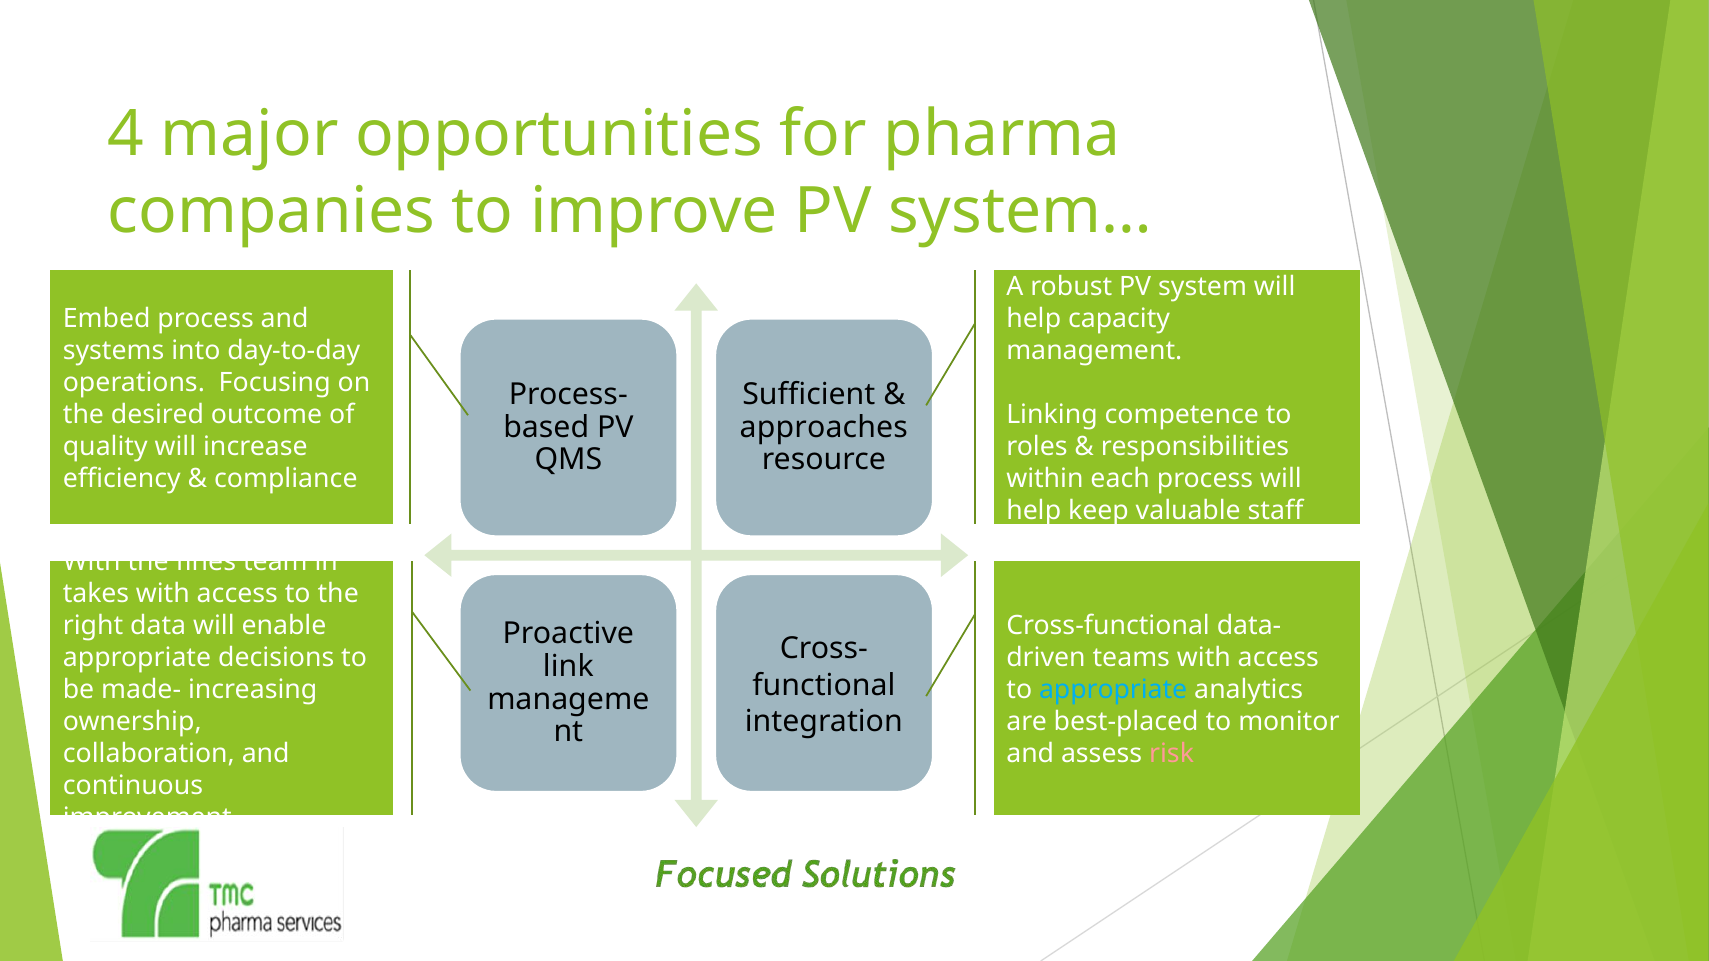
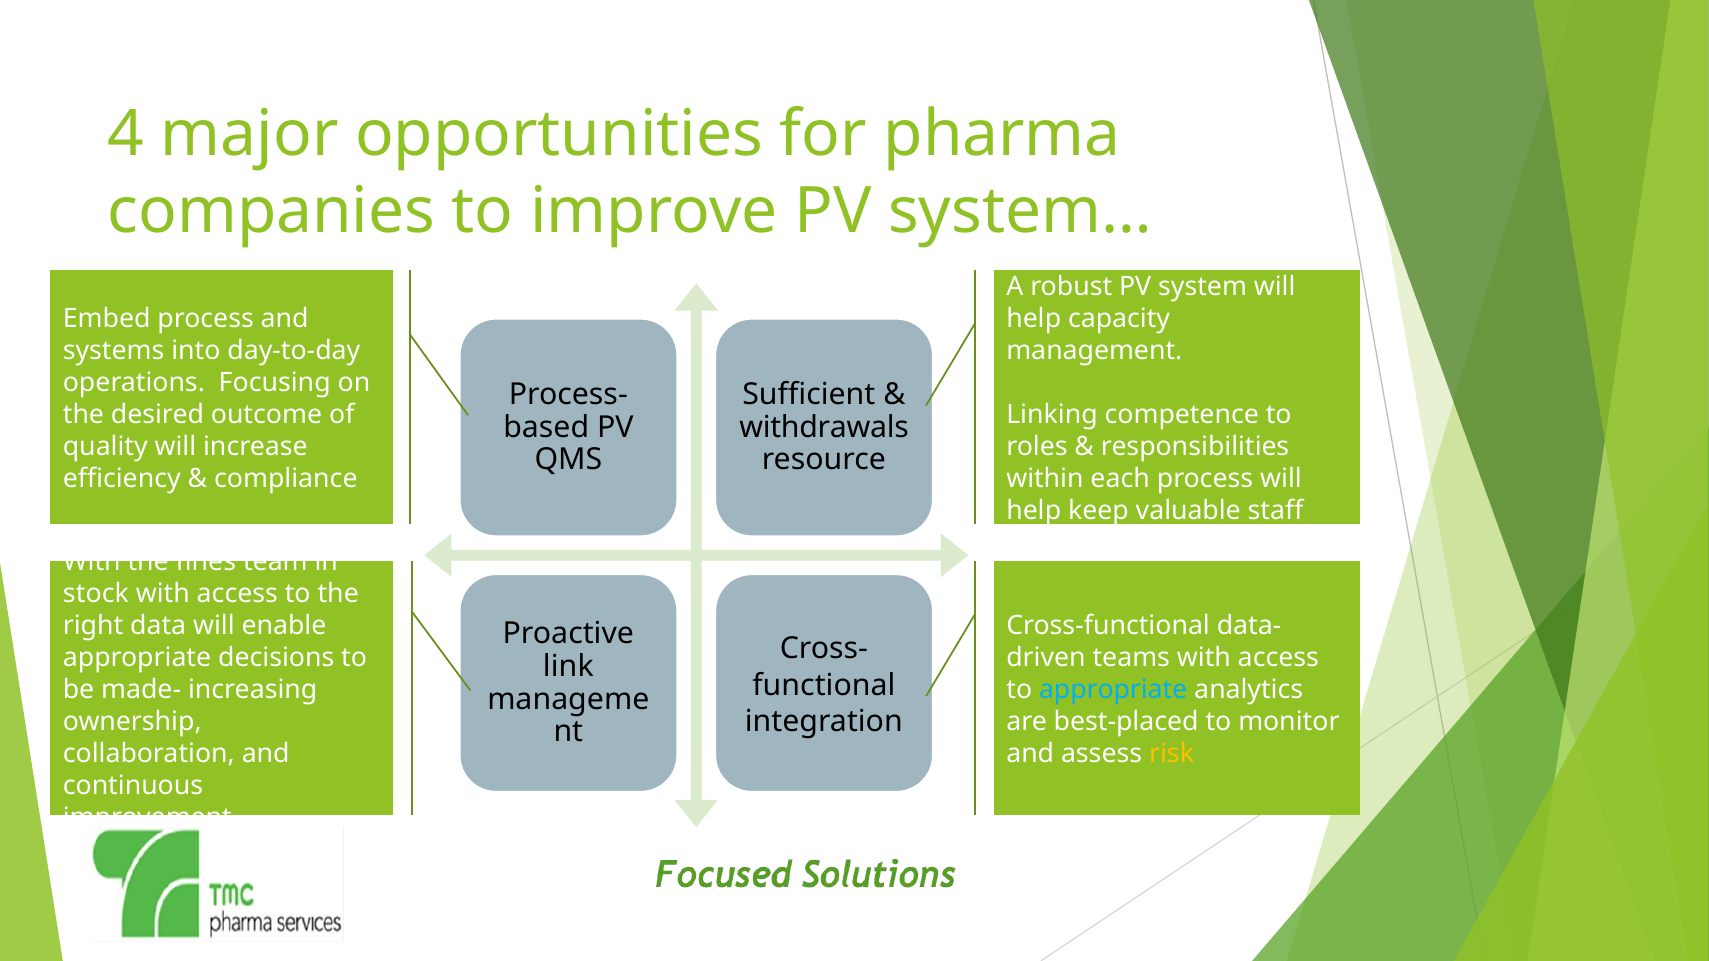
approaches: approaches -> withdrawals
takes: takes -> stock
risk colour: pink -> yellow
